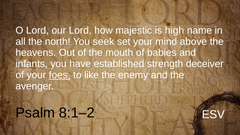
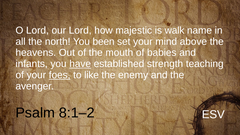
high: high -> walk
seek: seek -> been
have underline: none -> present
deceiver: deceiver -> teaching
